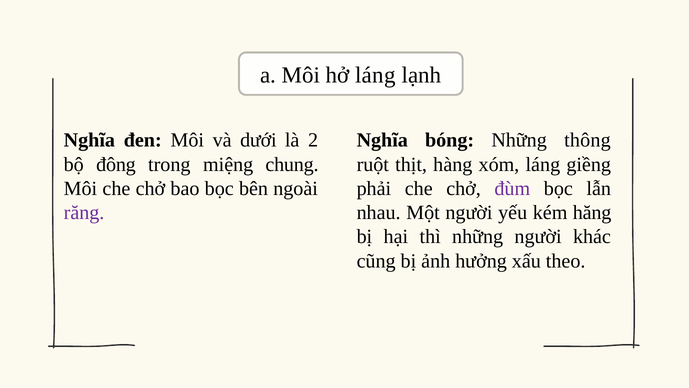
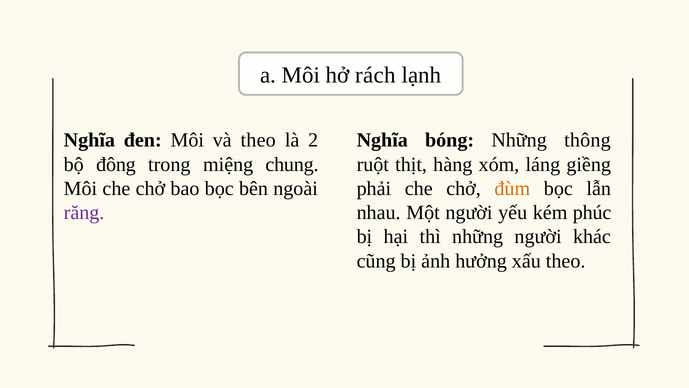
hở láng: láng -> rách
và dưới: dưới -> theo
đùm colour: purple -> orange
hăng: hăng -> phúc
